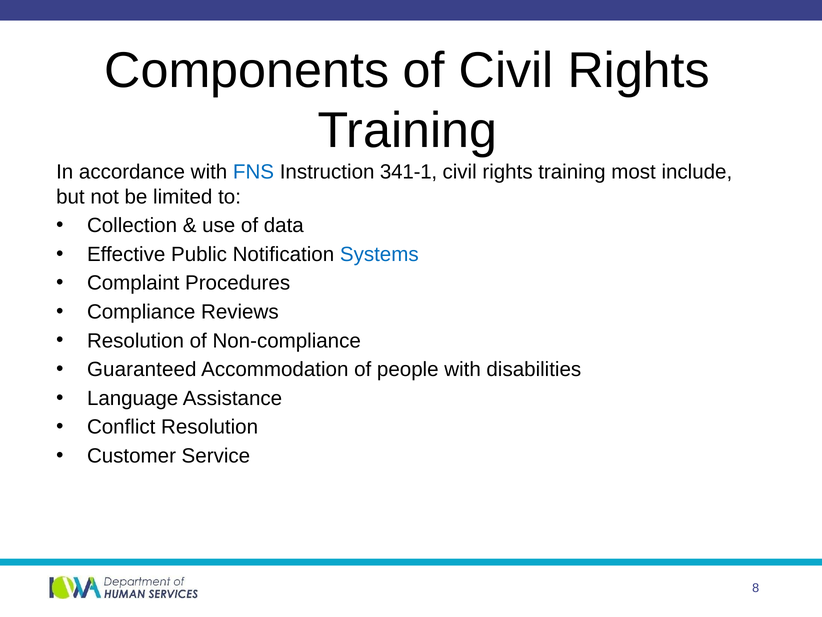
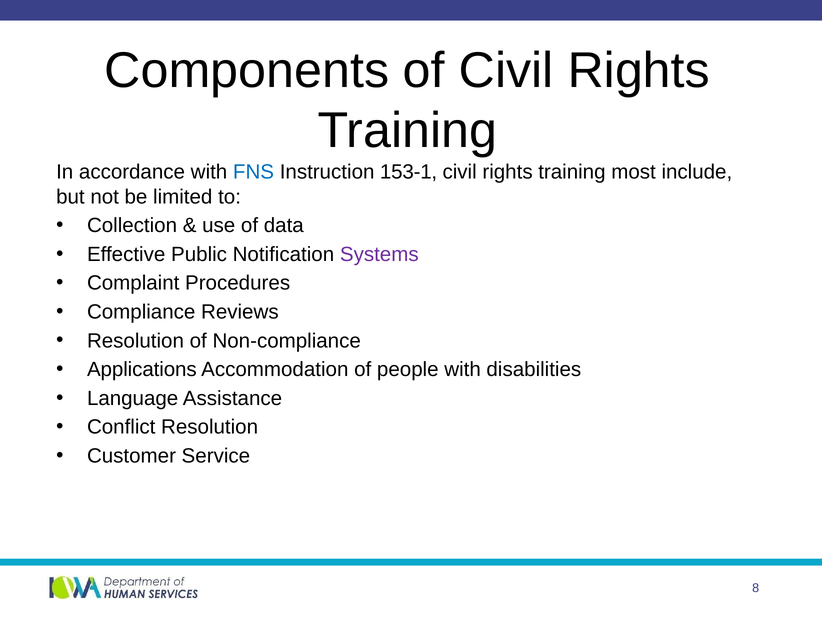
341-1: 341-1 -> 153-1
Systems colour: blue -> purple
Guaranteed: Guaranteed -> Applications
